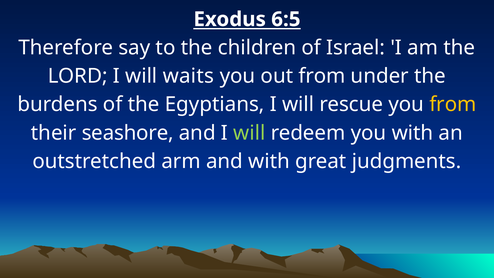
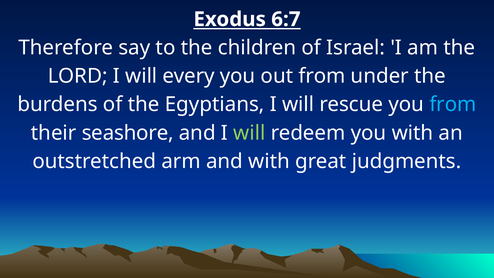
6:5: 6:5 -> 6:7
waits: waits -> every
from at (453, 104) colour: yellow -> light blue
